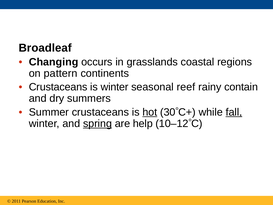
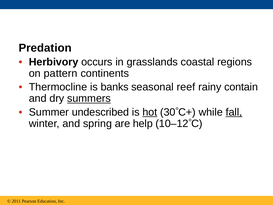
Broadleaf: Broadleaf -> Predation
Changing: Changing -> Herbivory
Crustaceans at (58, 87): Crustaceans -> Thermocline
is winter: winter -> banks
summers underline: none -> present
Summer crustaceans: crustaceans -> undescribed
spring underline: present -> none
